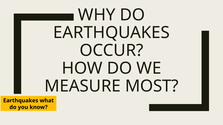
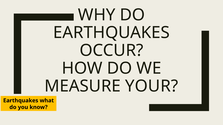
MOST: MOST -> YOUR
